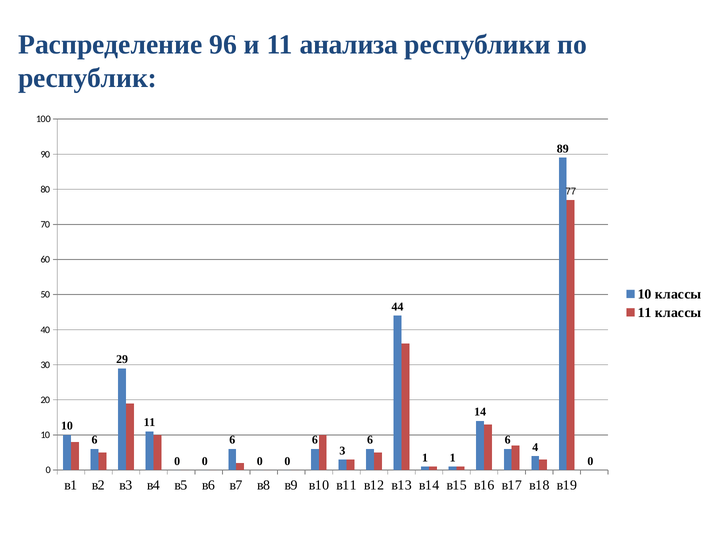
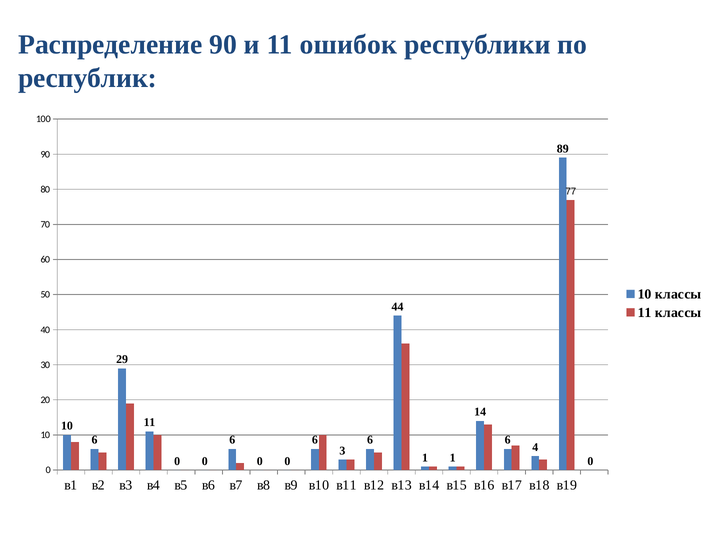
Распределение 96: 96 -> 90
анализа: анализа -> ошибок
